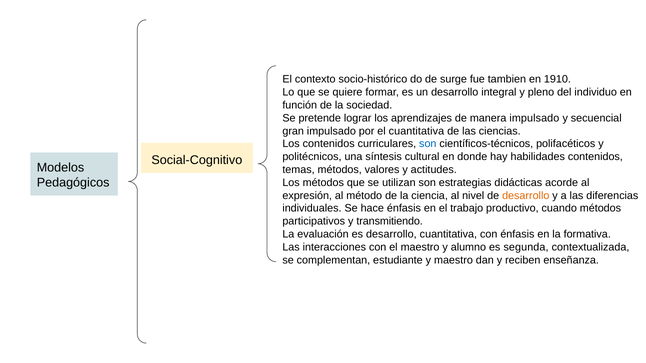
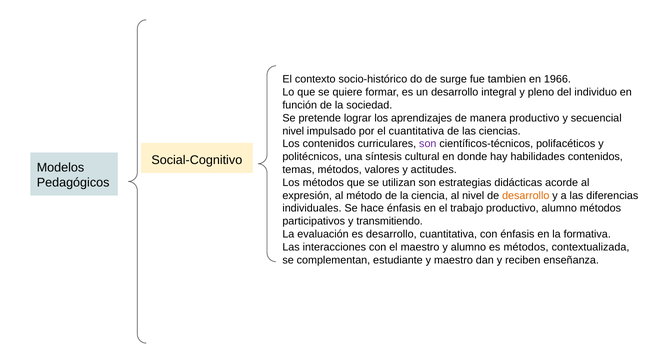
1910: 1910 -> 1966
manera impulsado: impulsado -> productivo
gran at (293, 131): gran -> nivel
son at (428, 144) colour: blue -> purple
productivo cuando: cuando -> alumno
es segunda: segunda -> métodos
